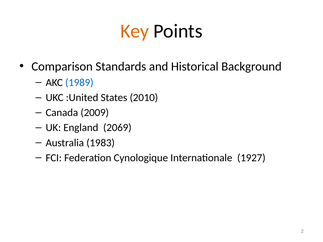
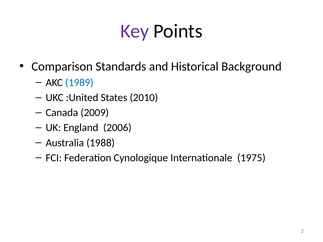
Key colour: orange -> purple
2069: 2069 -> 2006
1983: 1983 -> 1988
1927: 1927 -> 1975
